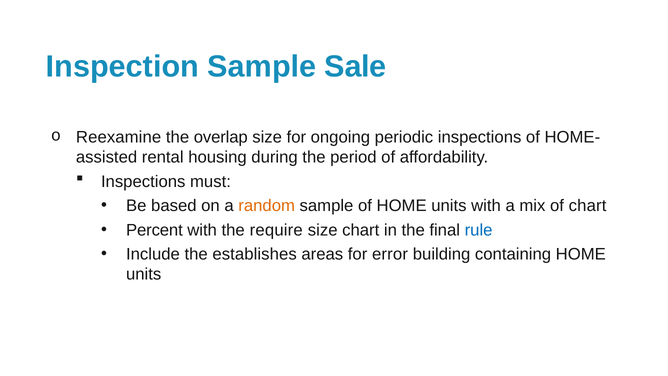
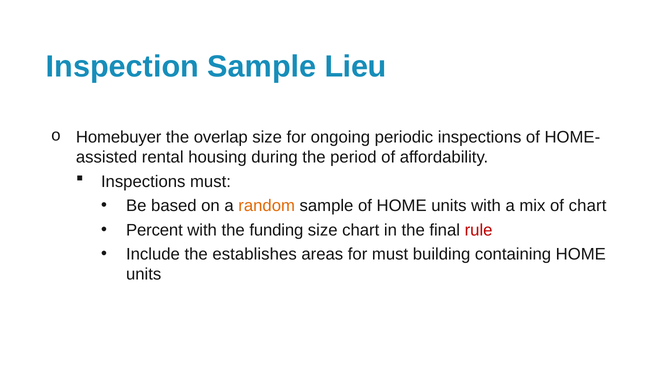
Sale: Sale -> Lieu
Reexamine: Reexamine -> Homebuyer
require: require -> funding
rule colour: blue -> red
for error: error -> must
